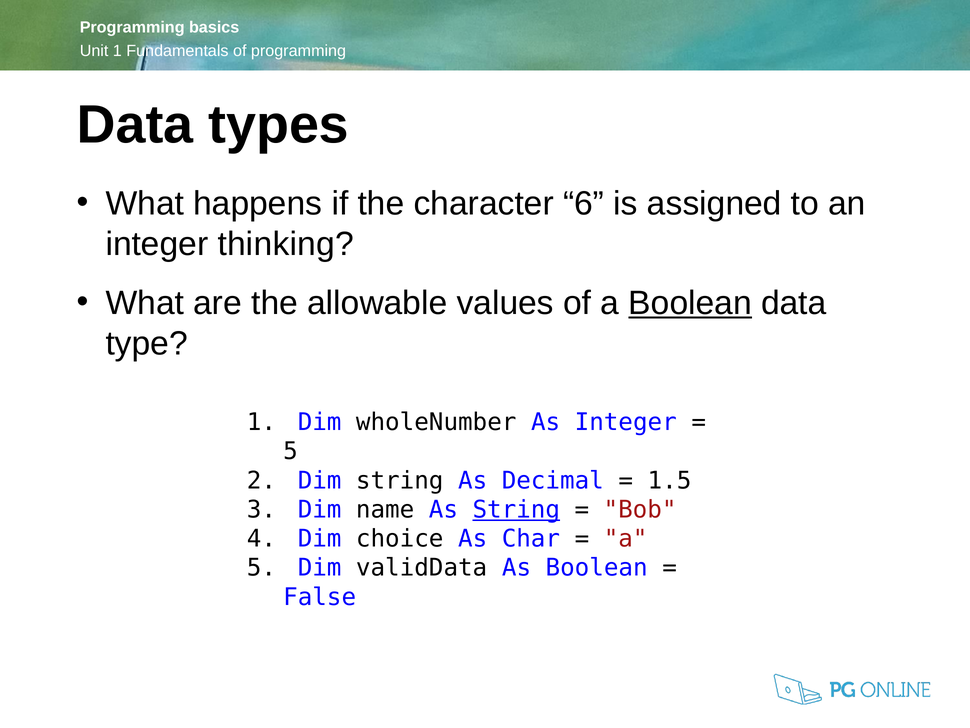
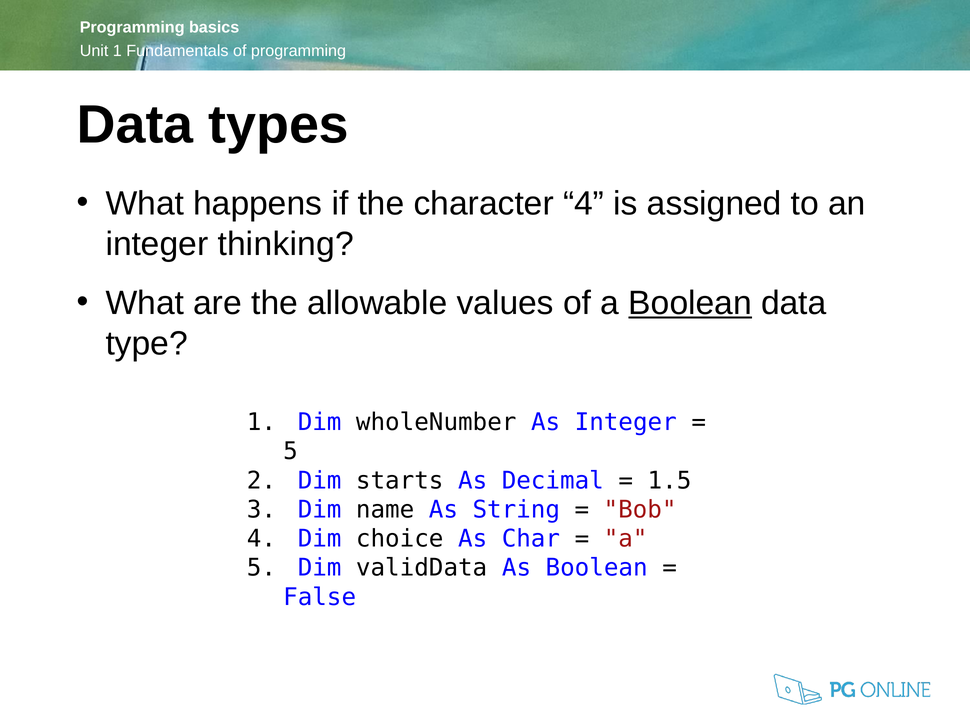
character 6: 6 -> 4
Dim string: string -> starts
String at (516, 509) underline: present -> none
